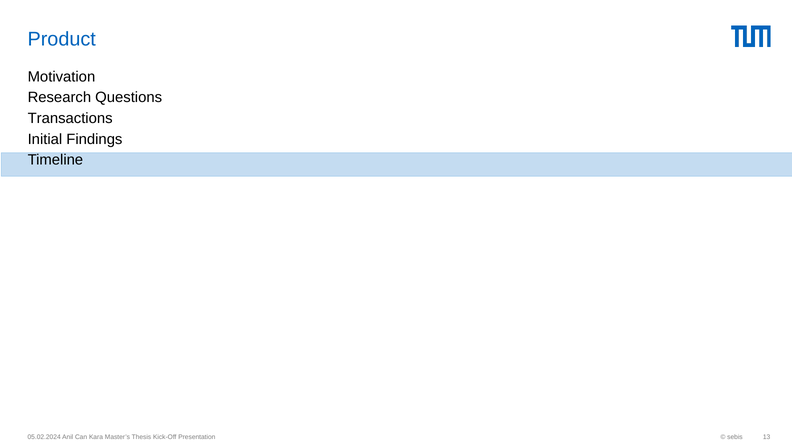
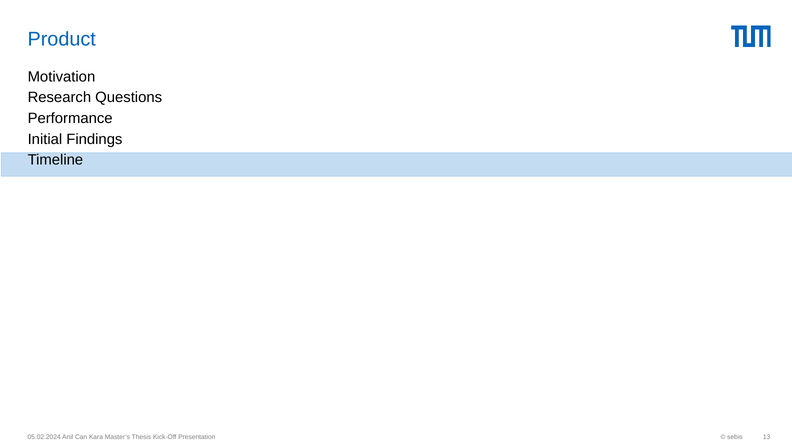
Transactions: Transactions -> Performance
